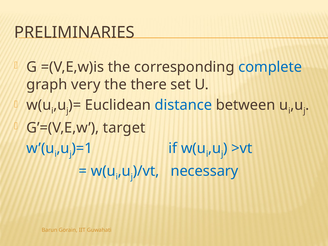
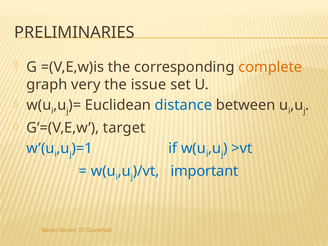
complete colour: blue -> orange
there: there -> issue
necessary: necessary -> important
